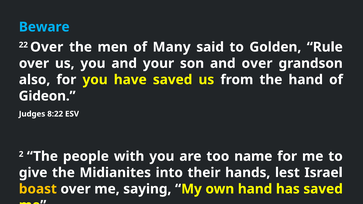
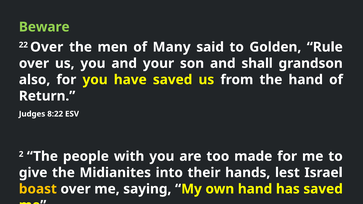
Beware colour: light blue -> light green
and over: over -> shall
Gideon: Gideon -> Return
name: name -> made
